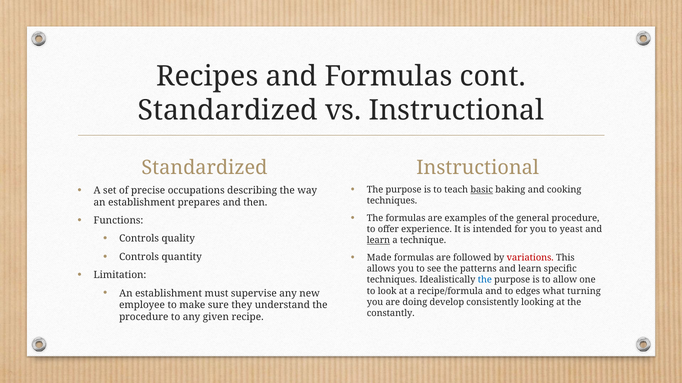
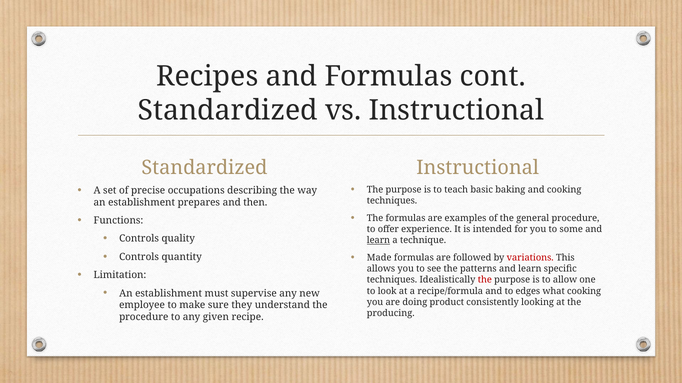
basic underline: present -> none
yeast: yeast -> some
the at (485, 280) colour: blue -> red
what turning: turning -> cooking
develop: develop -> product
constantly: constantly -> producing
